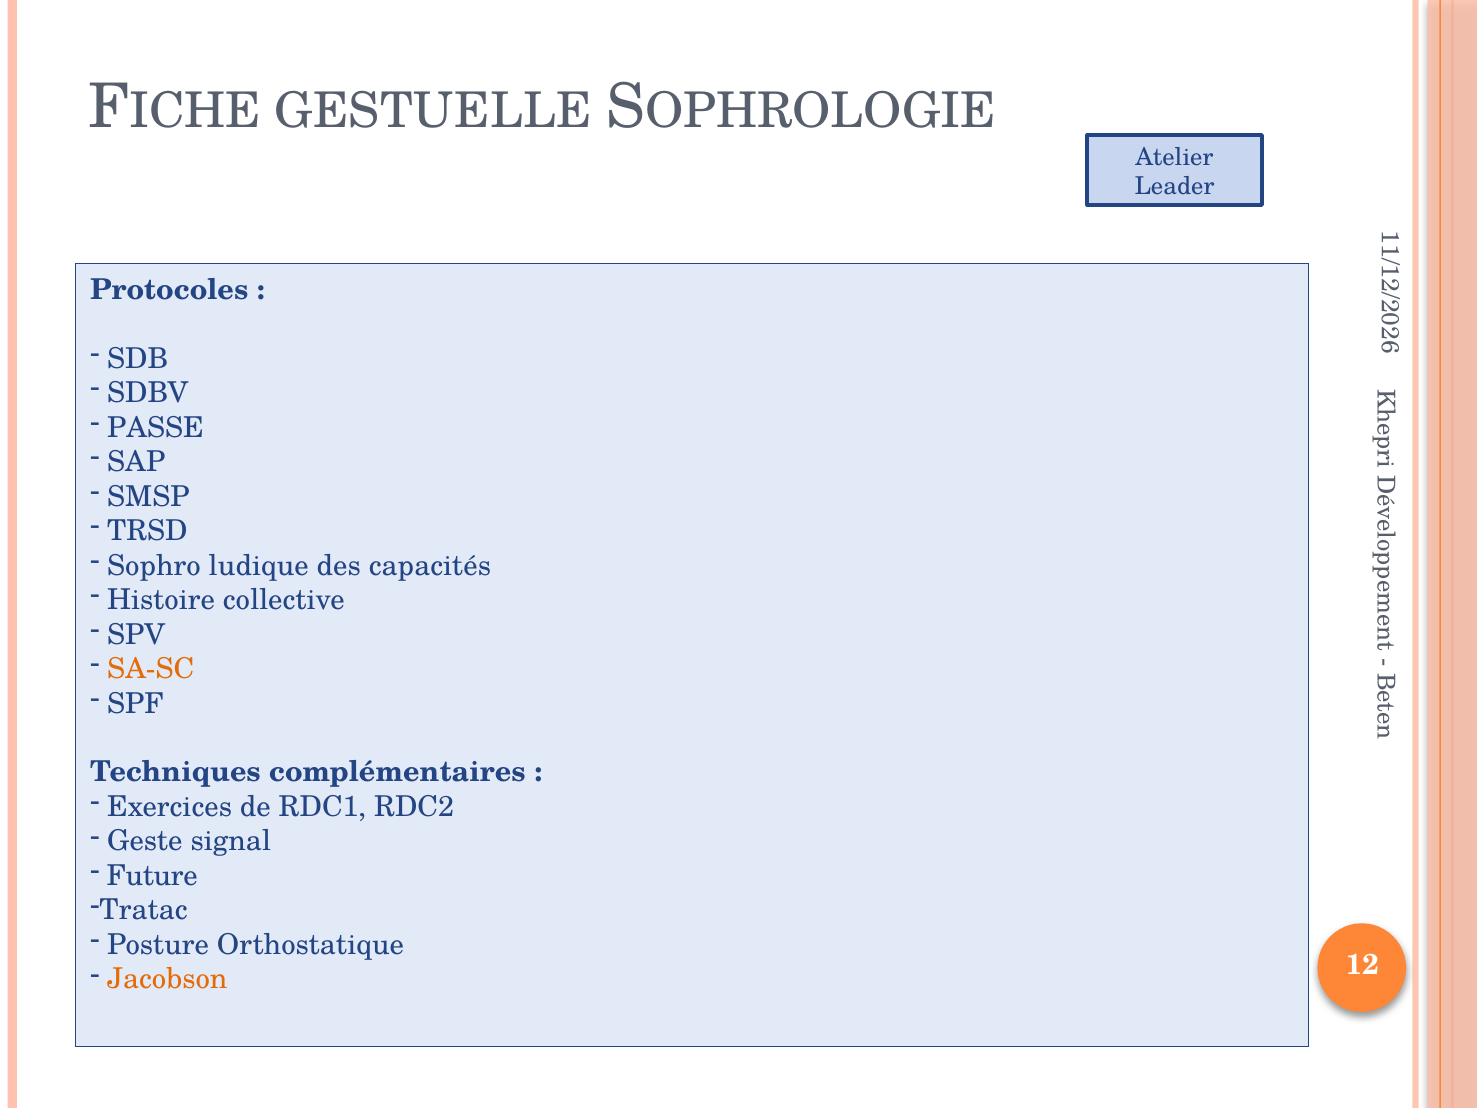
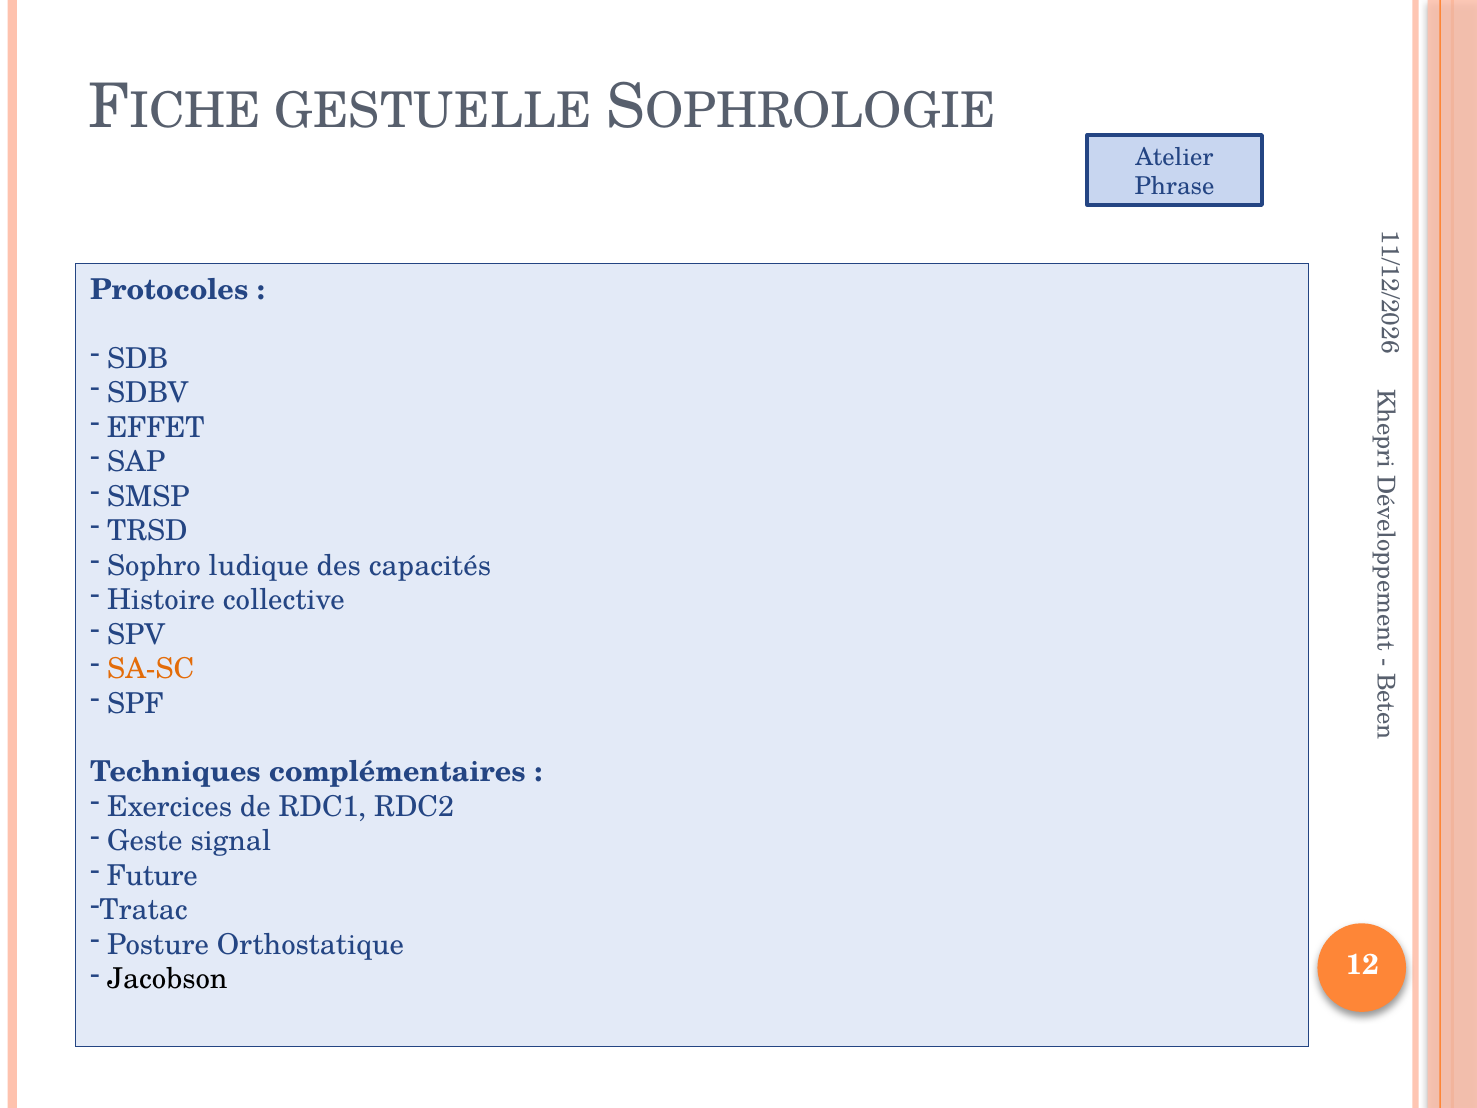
Leader: Leader -> Phrase
PASSE: PASSE -> EFFET
Jacobson colour: orange -> black
